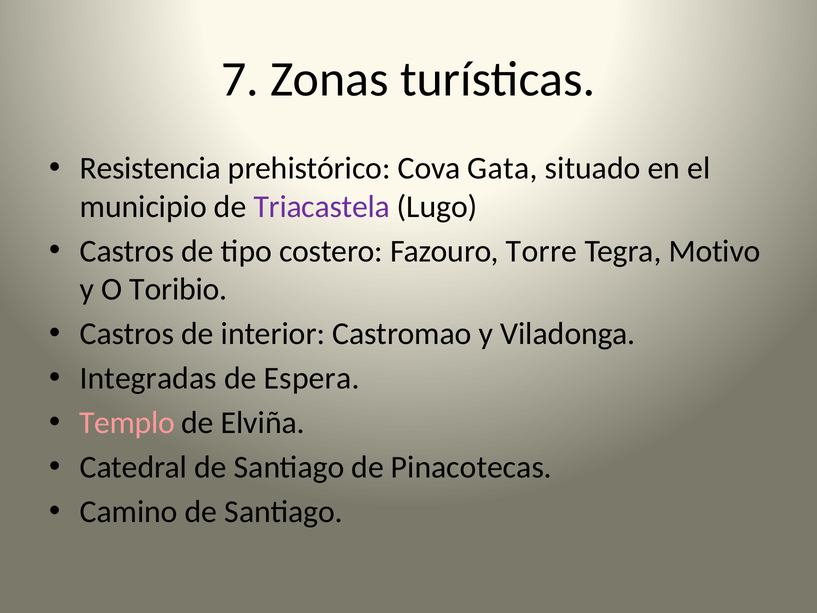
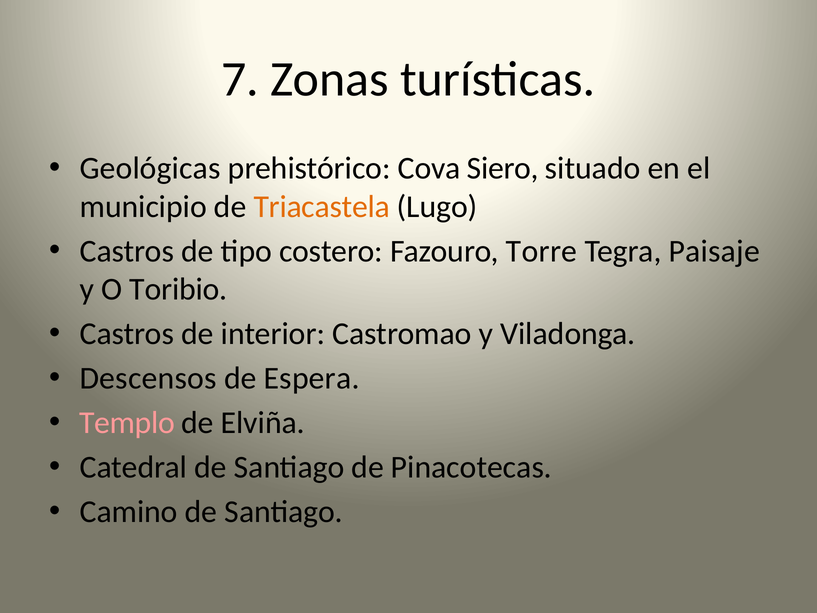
Resistencia: Resistencia -> Geológicas
Gata: Gata -> Siero
Triacastela colour: purple -> orange
Motivo: Motivo -> Paisaje
Integradas: Integradas -> Descensos
